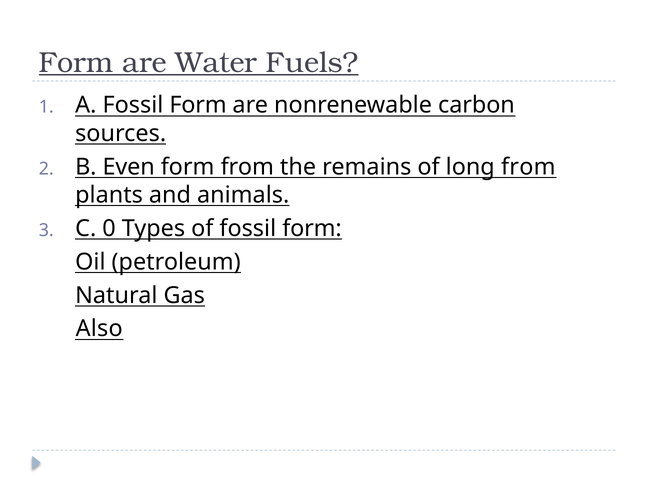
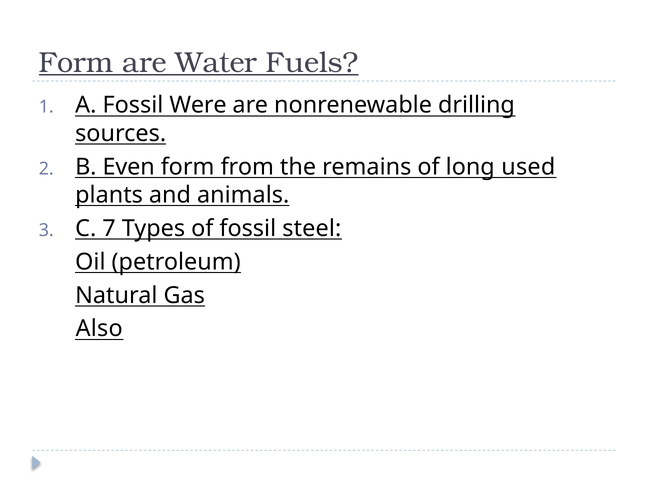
A Fossil Form: Form -> Were
carbon: carbon -> drilling
long from: from -> used
0: 0 -> 7
of fossil form: form -> steel
